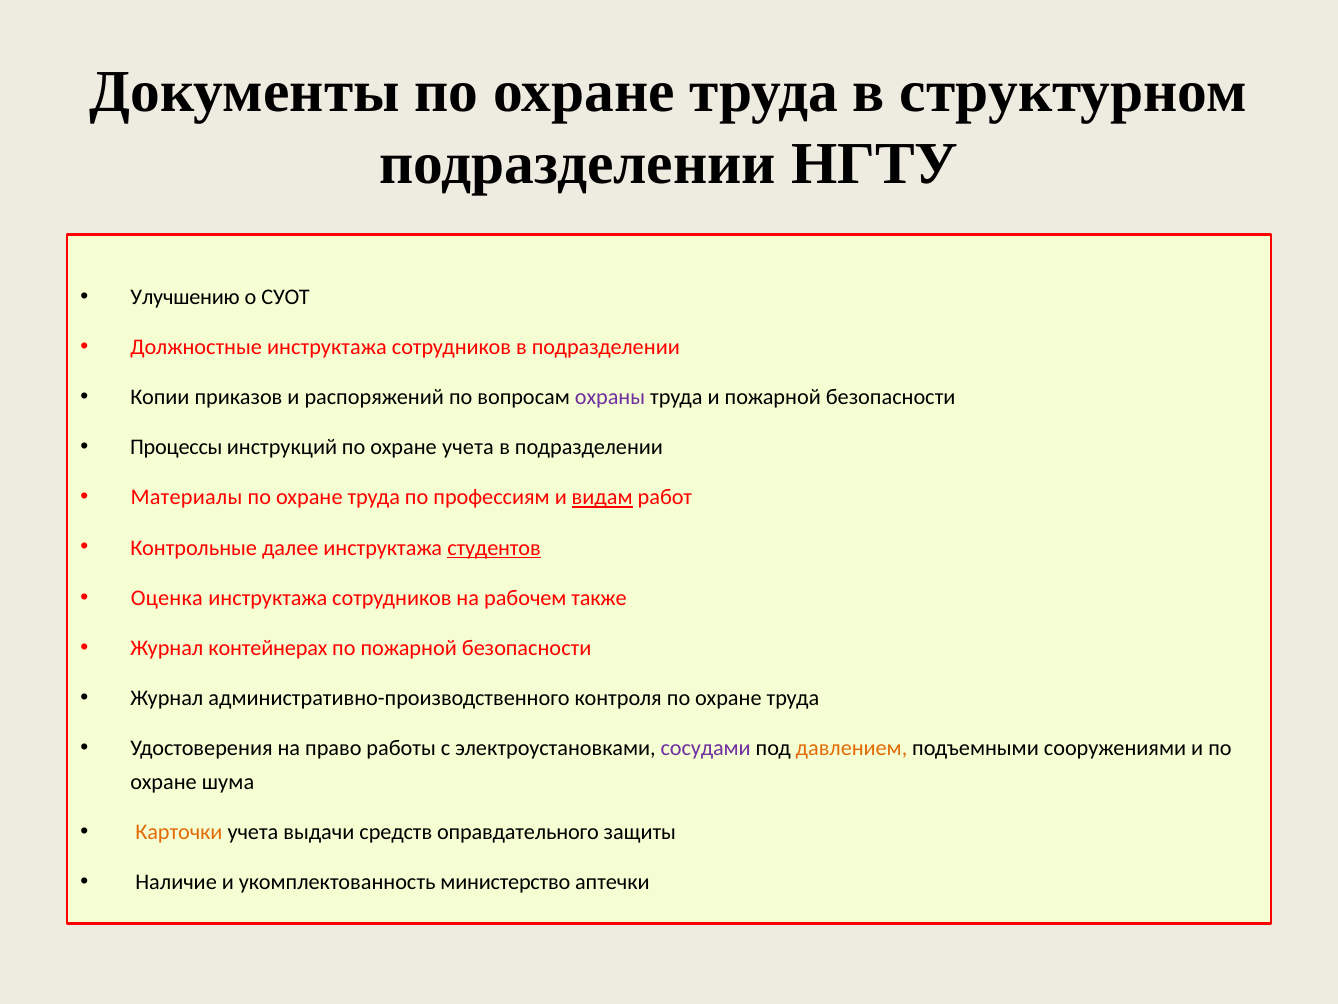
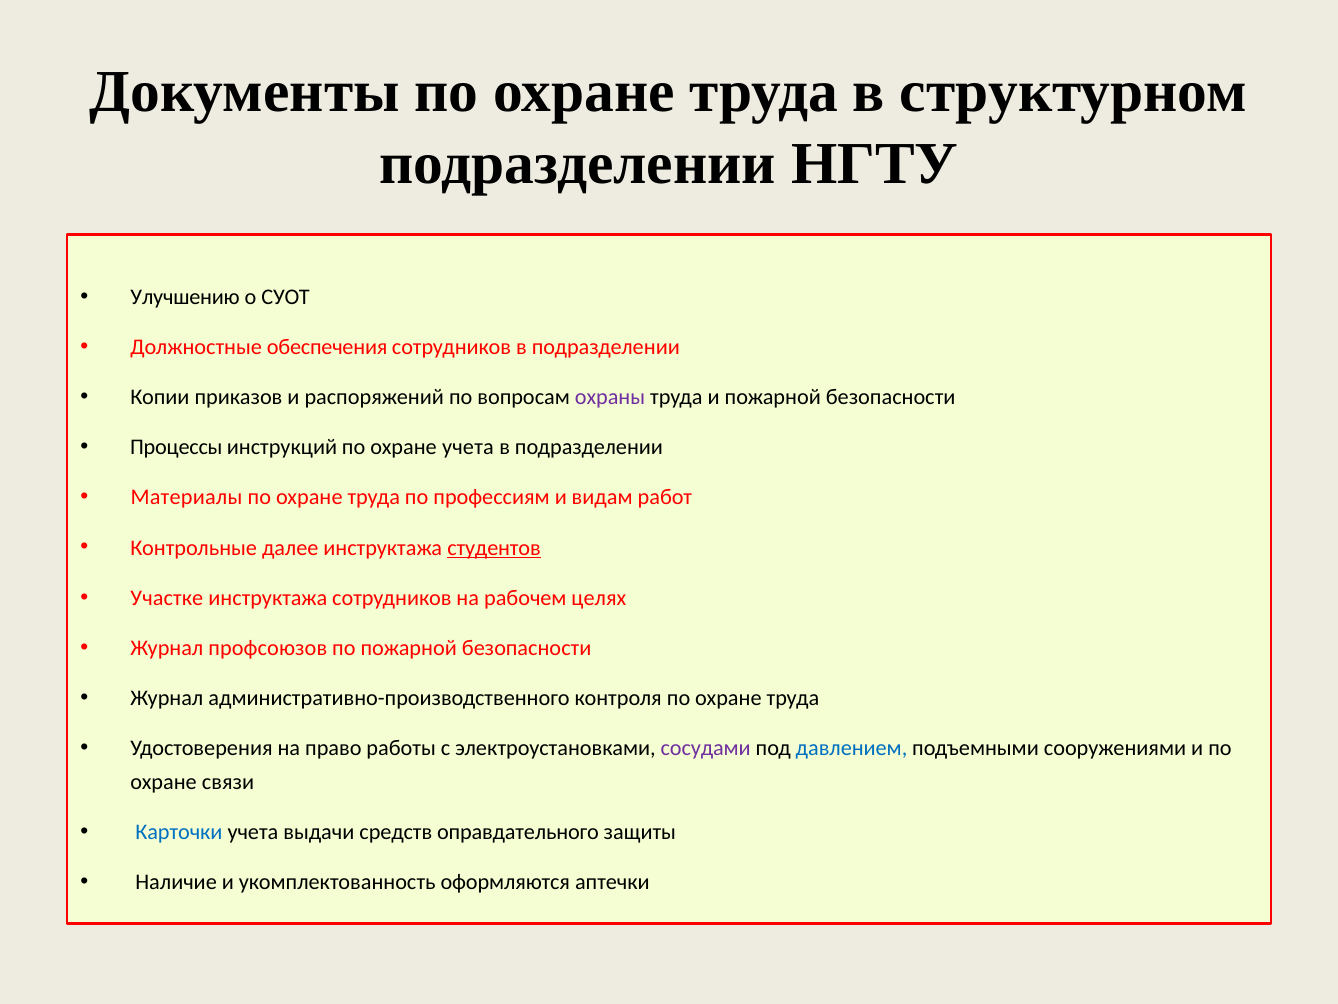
Должностные инструктажа: инструктажа -> обеспечения
видам underline: present -> none
Оценка: Оценка -> Участке
также: также -> целях
контейнерах: контейнерах -> профсоюзов
давлением colour: orange -> blue
шума: шума -> связи
Карточки colour: orange -> blue
министерство: министерство -> оформляются
